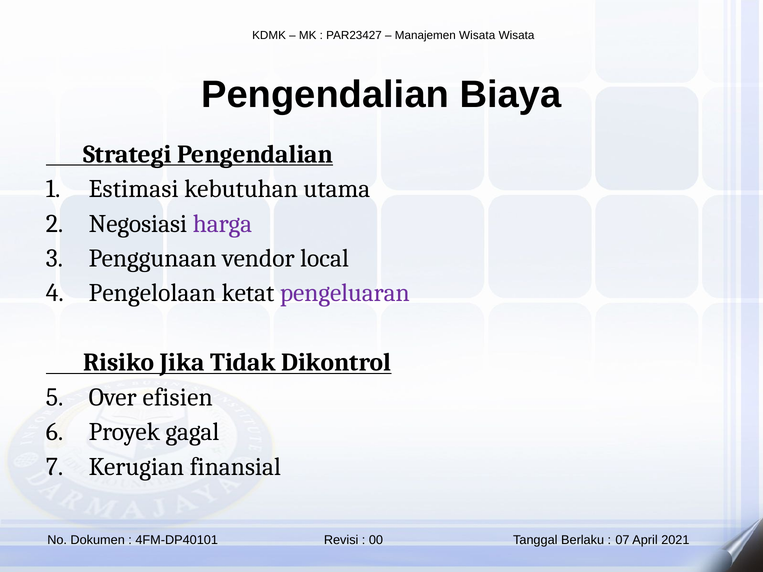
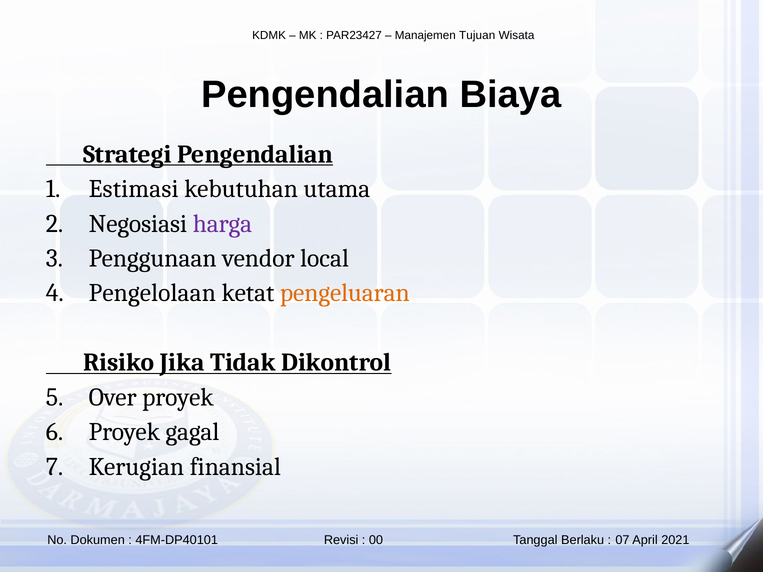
Wisata at (477, 36): Wisata -> Tujuan
pengeluaran colour: purple -> orange
Over efisien: efisien -> proyek
